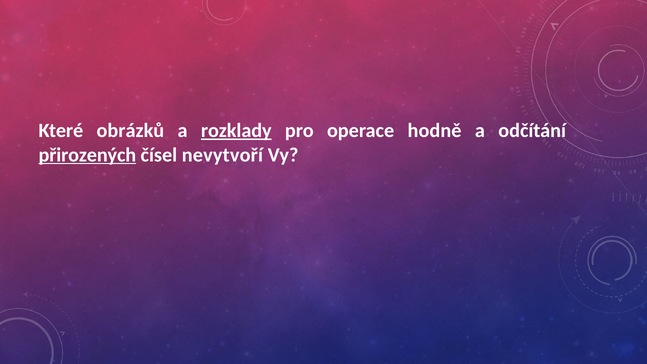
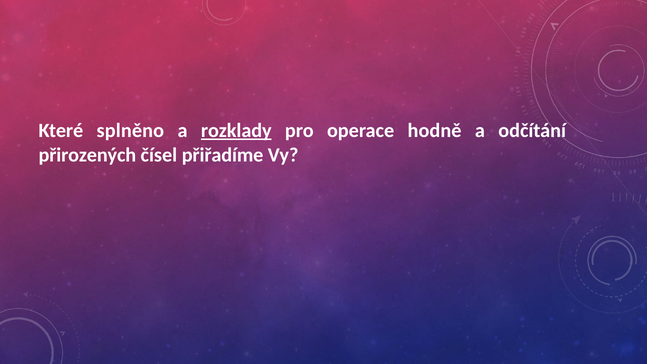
obrázků: obrázků -> splněno
přirozených underline: present -> none
nevytvoří: nevytvoří -> přiřadíme
